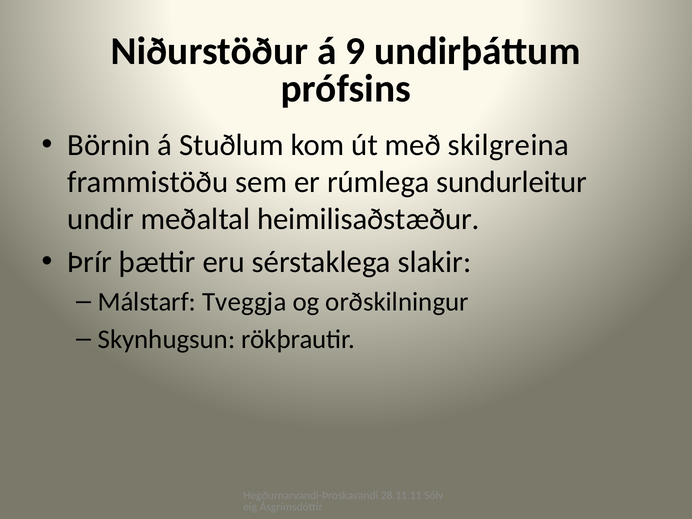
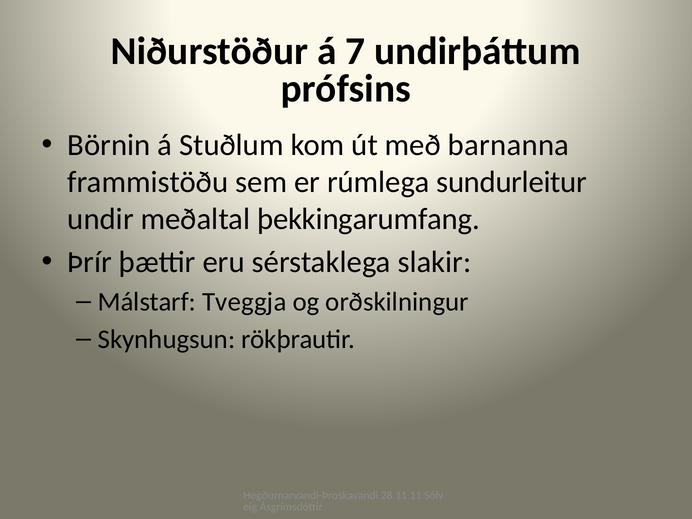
9: 9 -> 7
skilgreina: skilgreina -> barnanna
heimilisaðstæður: heimilisaðstæður -> þekkingarumfang
